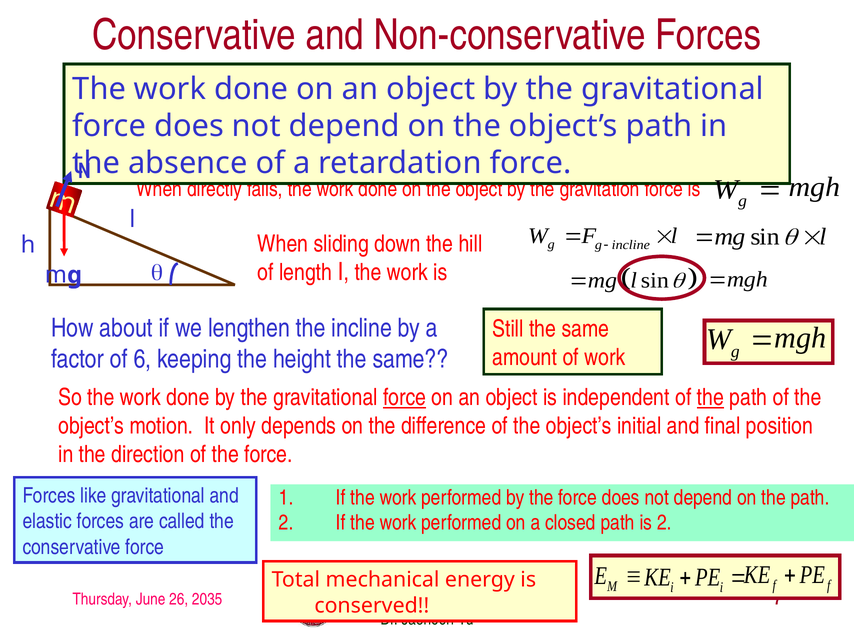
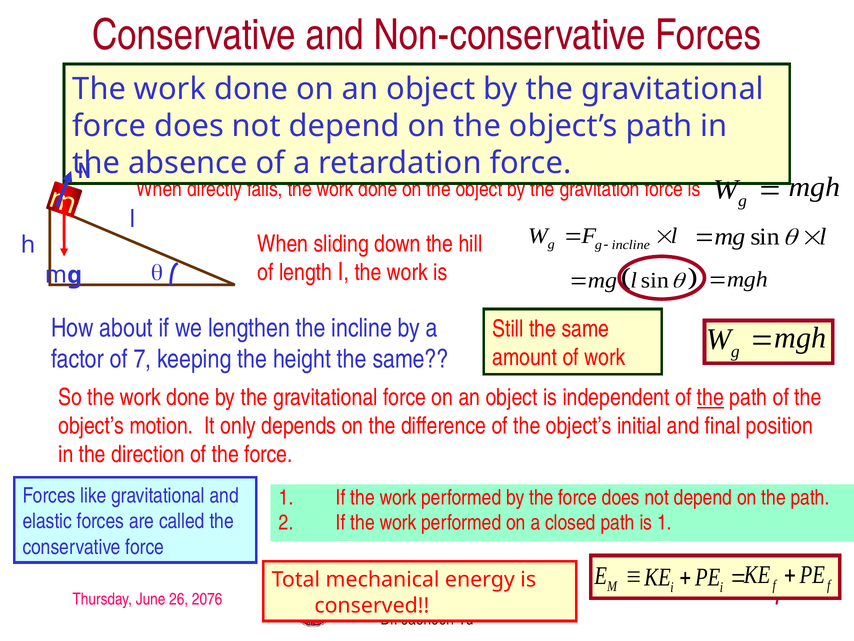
of 6: 6 -> 7
force at (405, 397) underline: present -> none
is 2: 2 -> 1
2035: 2035 -> 2076
